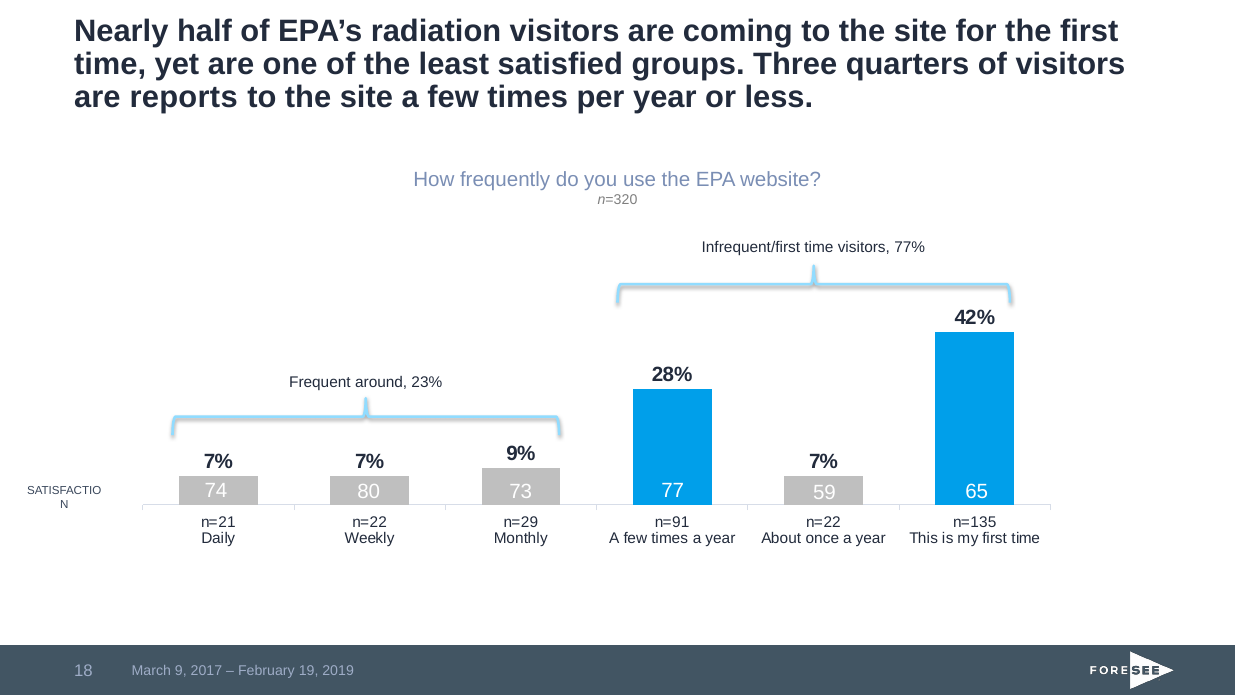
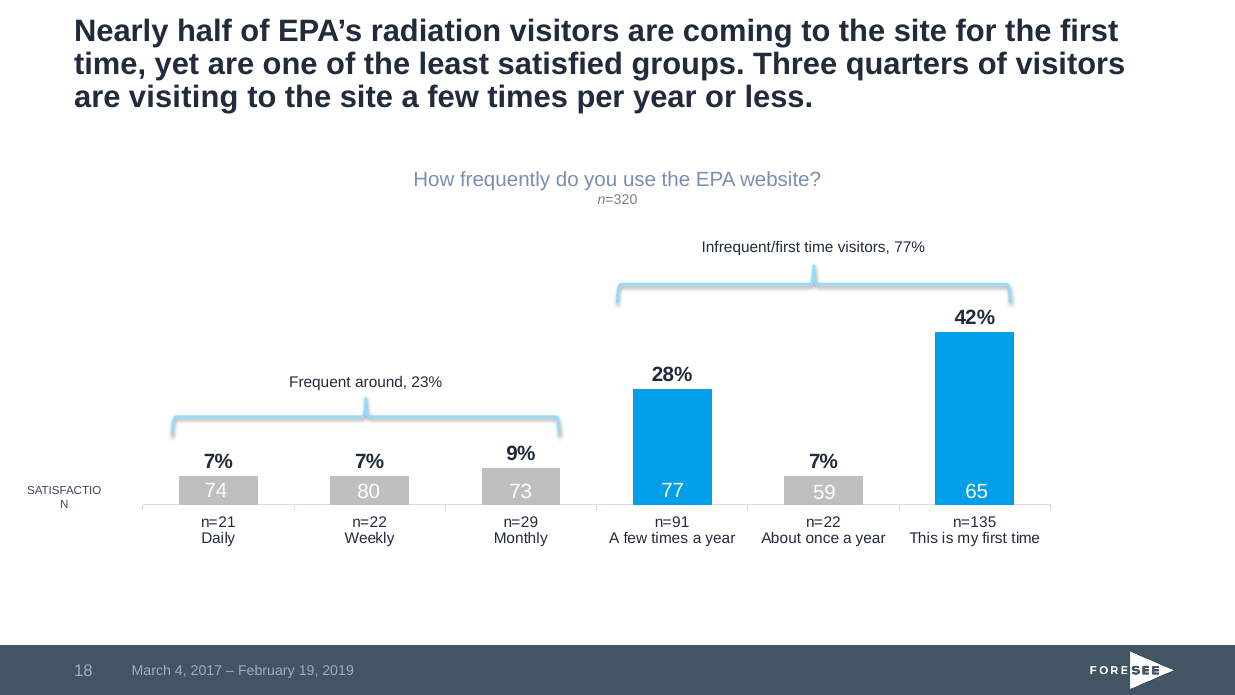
reports: reports -> visiting
9: 9 -> 4
